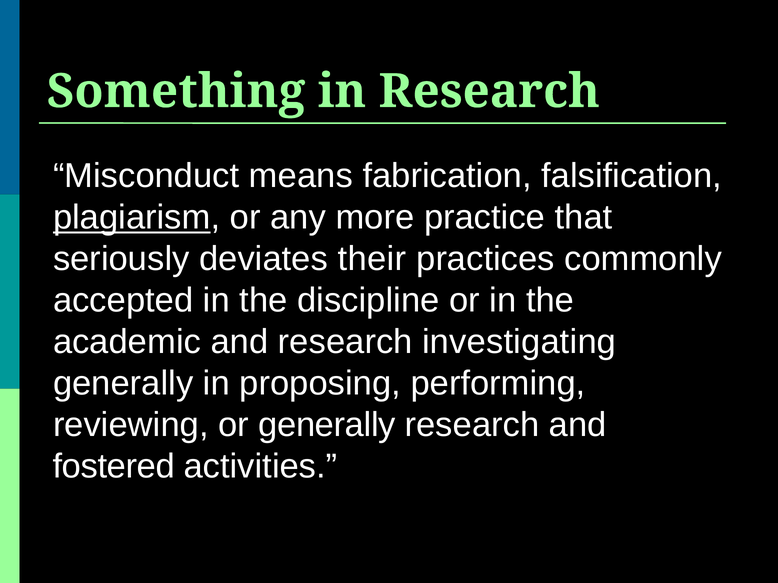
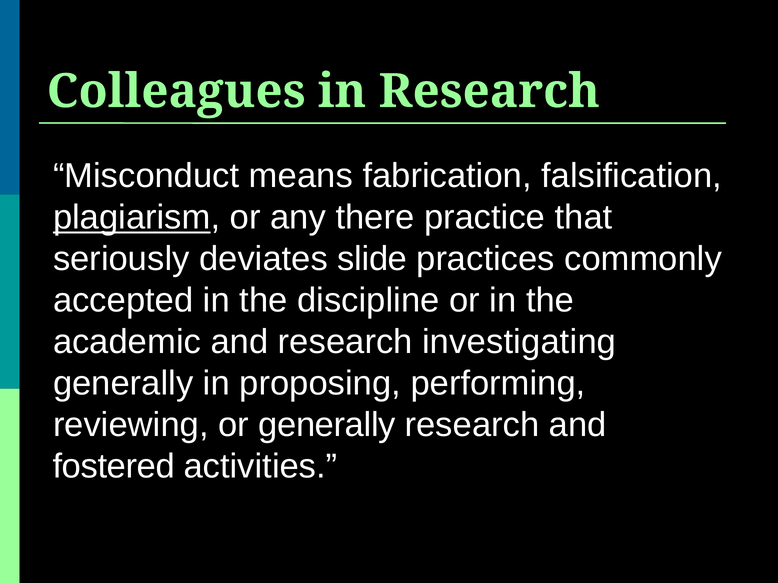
Something: Something -> Colleagues
more: more -> there
their: their -> slide
